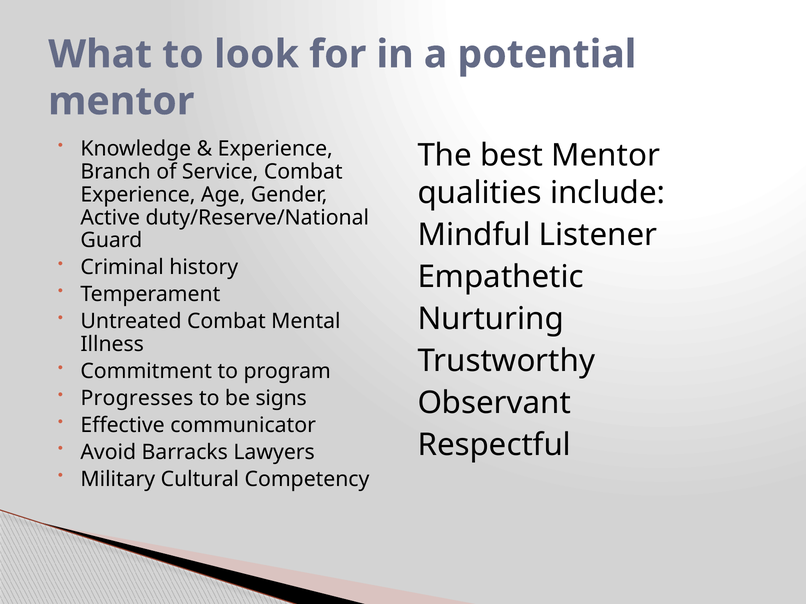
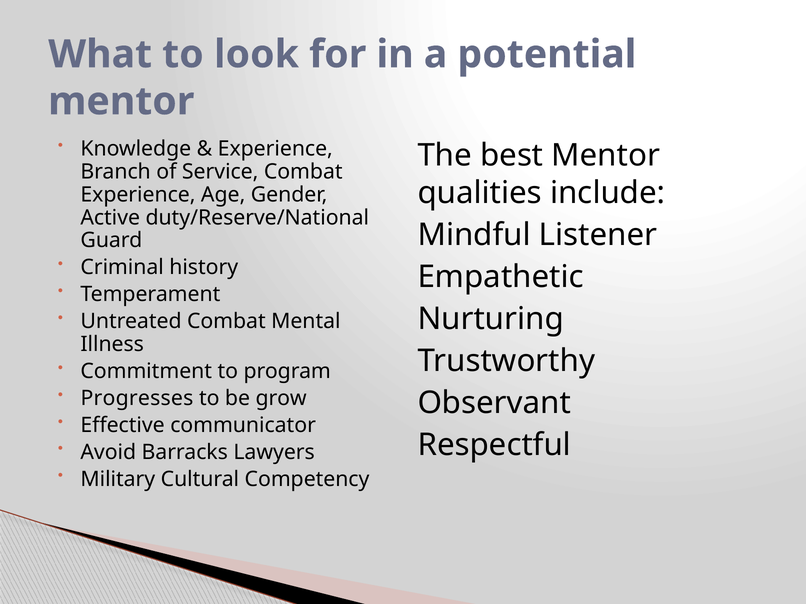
signs: signs -> grow
